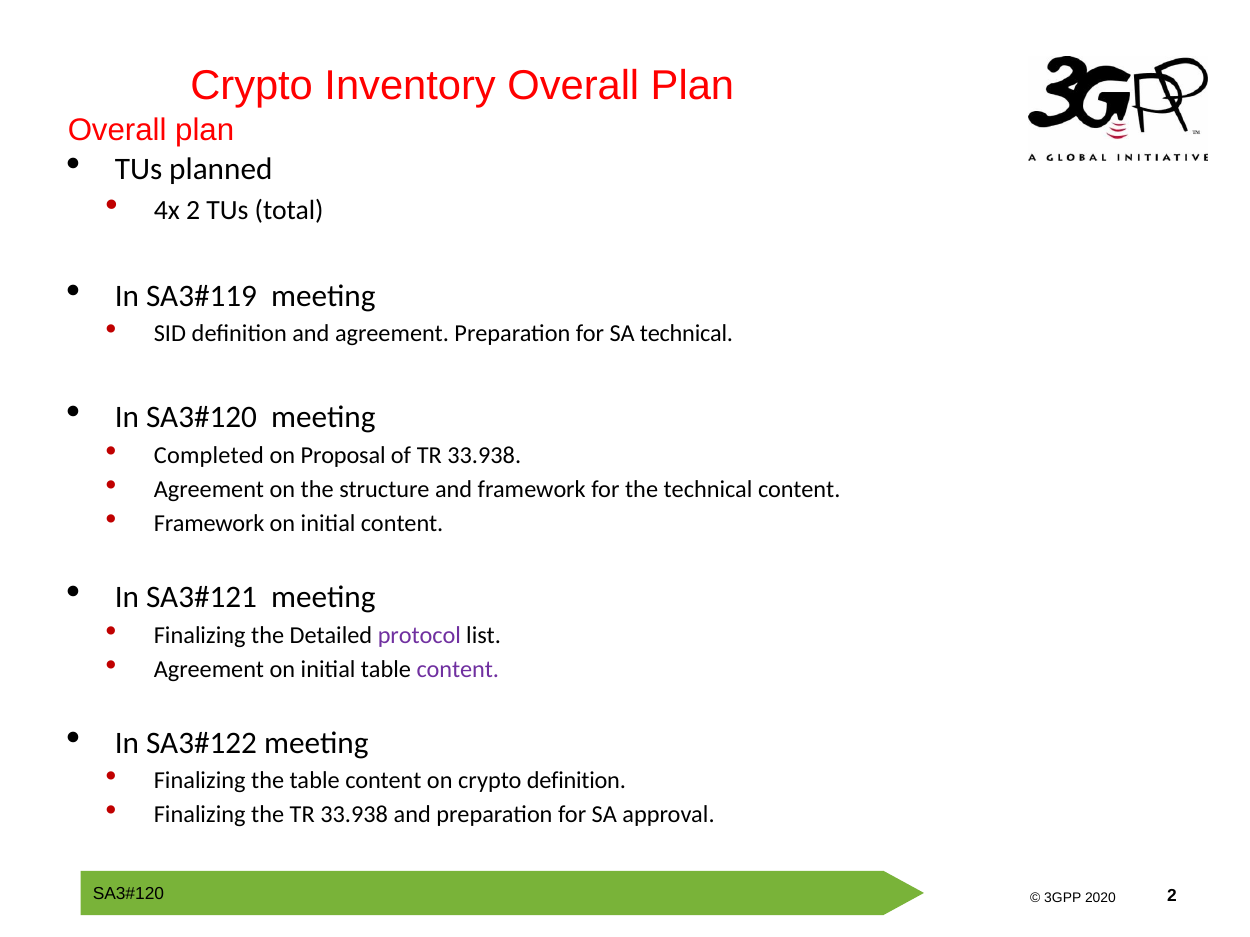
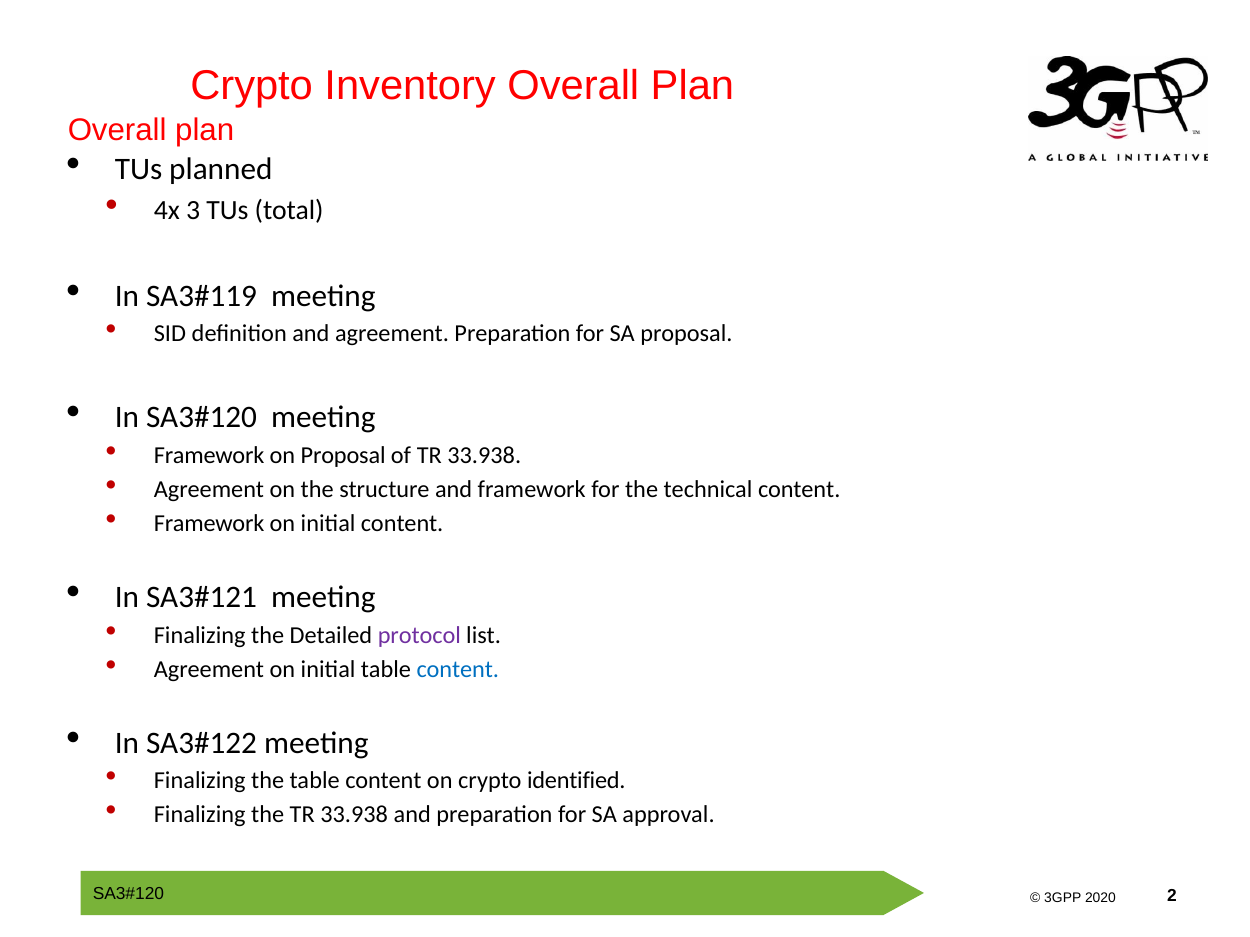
4x 2: 2 -> 3
SA technical: technical -> proposal
Completed at (209, 455): Completed -> Framework
content at (458, 669) colour: purple -> blue
crypto definition: definition -> identified
